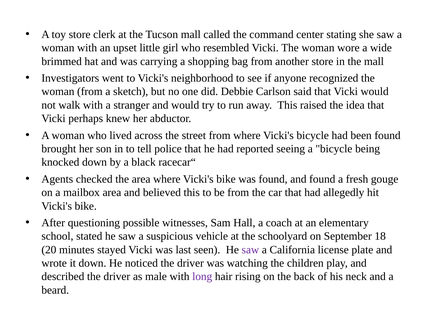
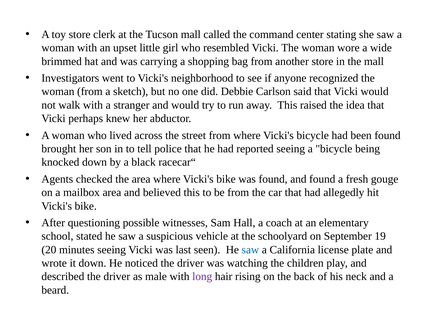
18: 18 -> 19
minutes stayed: stayed -> seeing
saw at (250, 249) colour: purple -> blue
